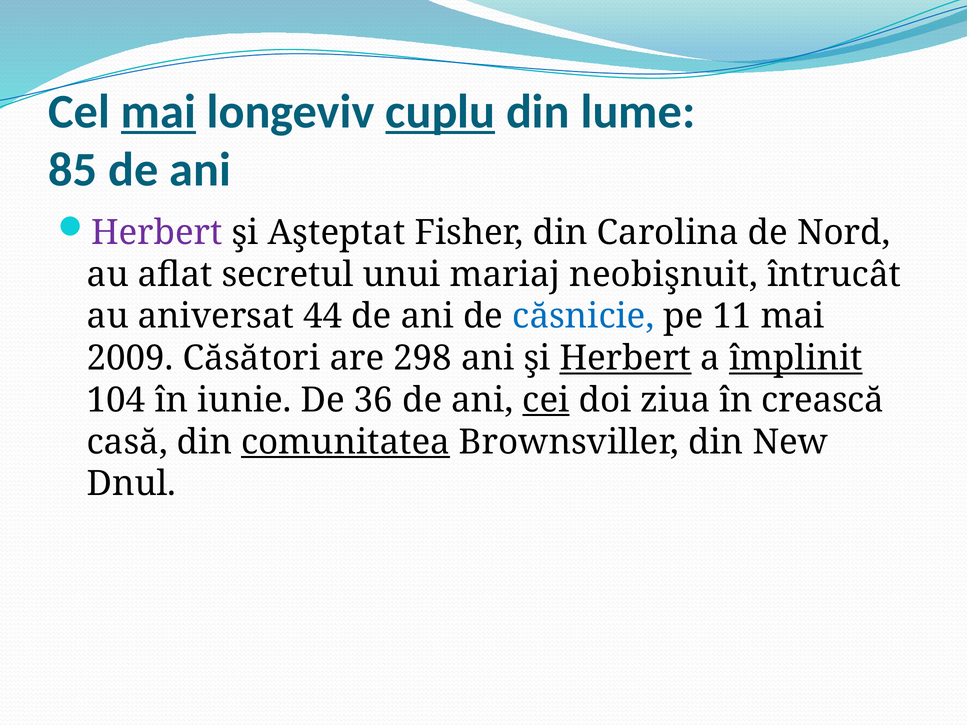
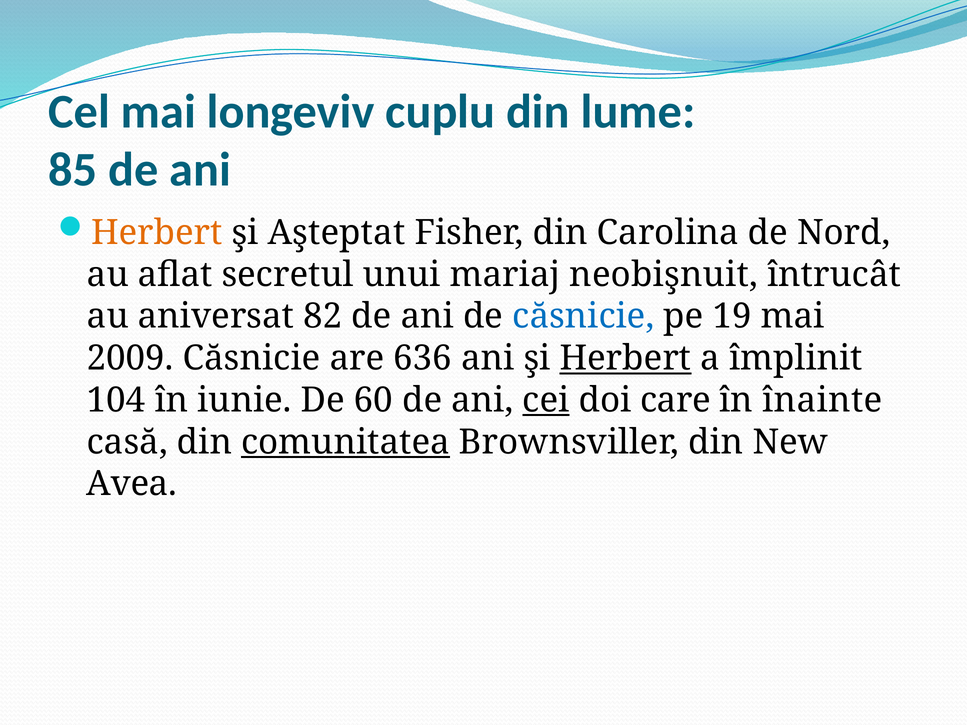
mai at (158, 112) underline: present -> none
cuplu underline: present -> none
Herbert at (157, 233) colour: purple -> orange
44: 44 -> 82
11: 11 -> 19
2009 Căsători: Căsători -> Căsnicie
298: 298 -> 636
împlinit underline: present -> none
36: 36 -> 60
ziua: ziua -> care
crească: crească -> înainte
Dnul: Dnul -> Avea
